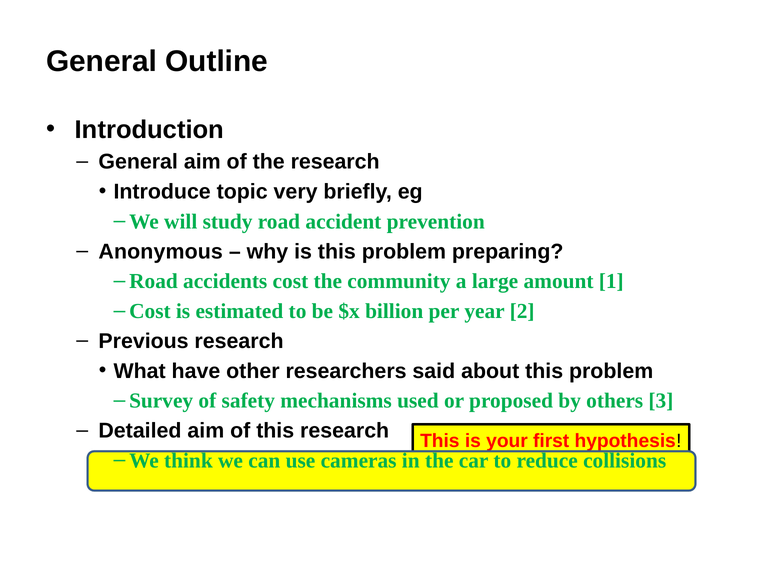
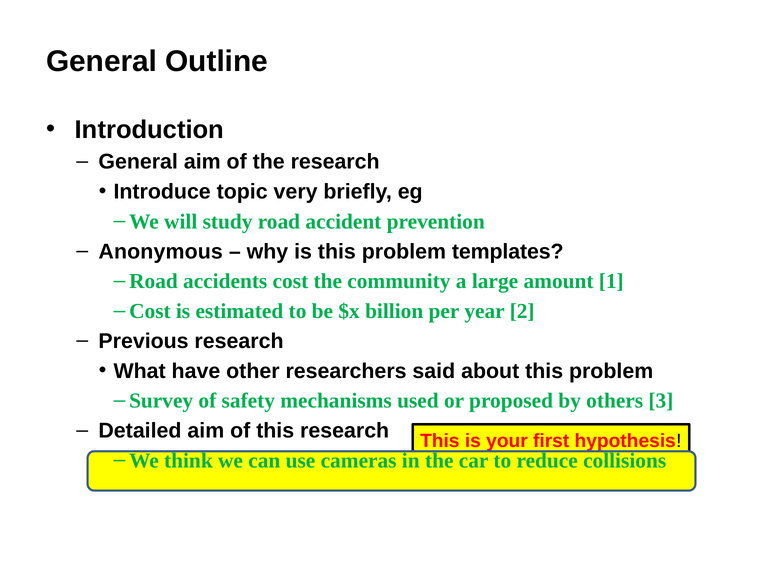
preparing: preparing -> templates
